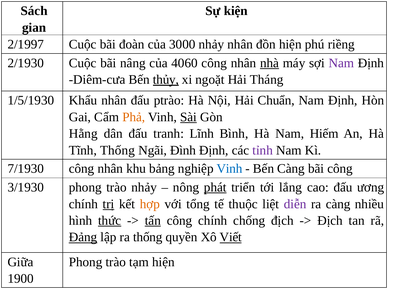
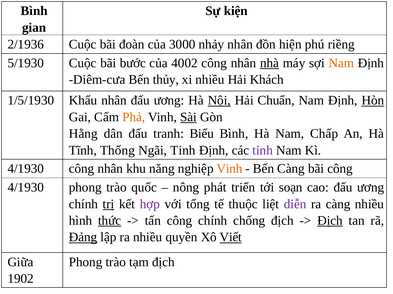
Sách at (34, 11): Sách -> Bình
2/1997: 2/1997 -> 2/1936
2/1930: 2/1930 -> 5/1930
nâng: nâng -> bước
4060: 4060 -> 4002
Nam at (341, 63) colour: purple -> orange
thủy underline: present -> none
xi ngoặt: ngoặt -> nhiều
Tháng: Tháng -> Khách
nhân đấu ptrào: ptrào -> ương
Nội underline: none -> present
Hòn underline: none -> present
Lĩnh: Lĩnh -> Biểu
Hiếm: Hiếm -> Chấp
Đình: Đình -> Tinh
7/1930 at (26, 169): 7/1930 -> 4/1930
bảng: bảng -> năng
Vinh at (229, 169) colour: blue -> orange
3/1930 at (26, 188): 3/1930 -> 4/1930
trào nhảy: nhảy -> quốc
phát underline: present -> none
lắng: lắng -> soạn
hợp colour: orange -> purple
tấn underline: present -> none
Địch at (330, 221) underline: none -> present
ra thống: thống -> nhiều
tạm hiện: hiện -> địch
1900: 1900 -> 1902
